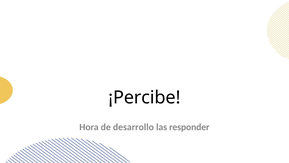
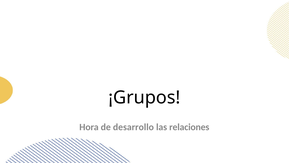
¡Percibe: ¡Percibe -> ¡Grupos
responder: responder -> relaciones
